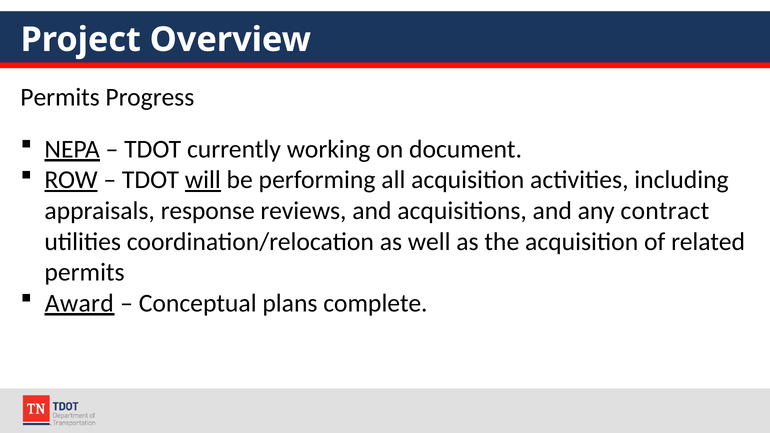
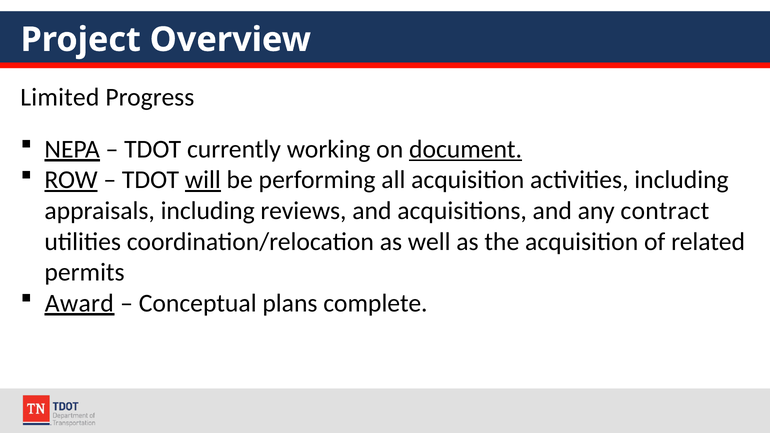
Permits at (60, 97): Permits -> Limited
document underline: none -> present
appraisals response: response -> including
